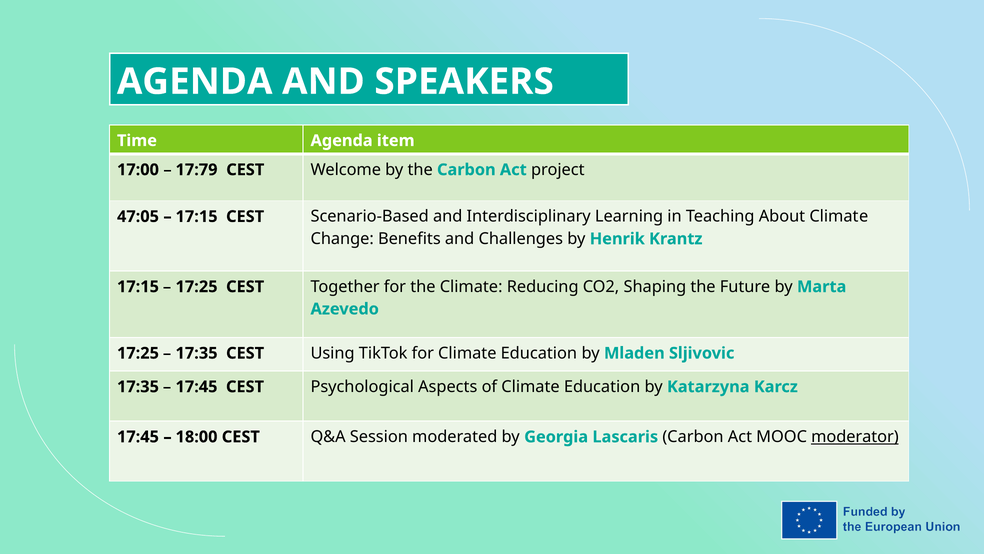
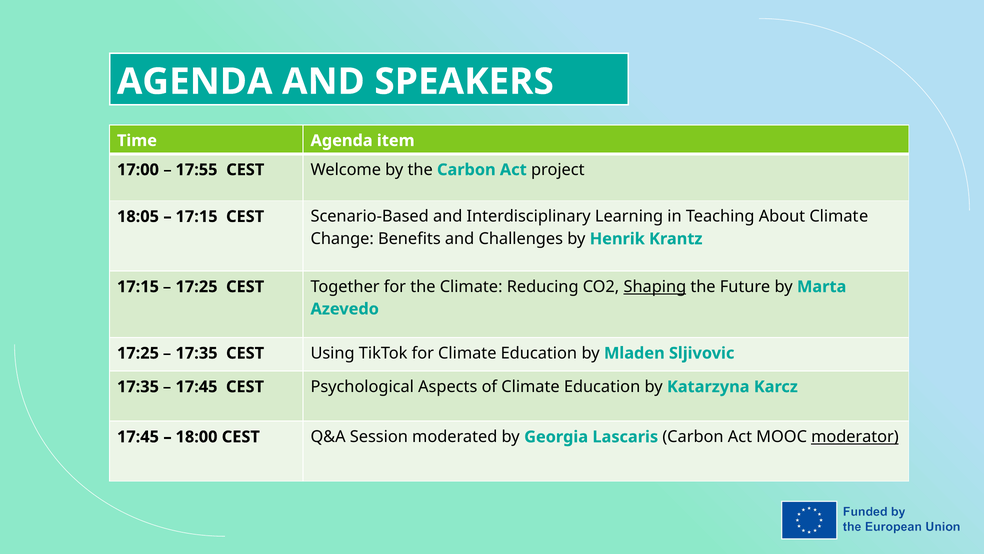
17:79: 17:79 -> 17:55
47:05: 47:05 -> 18:05
Shaping underline: none -> present
